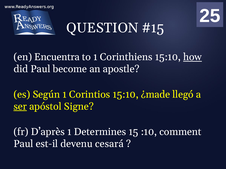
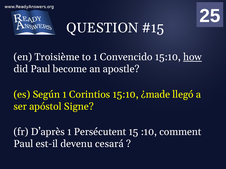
Encuentra: Encuentra -> Troisième
Corinthiens: Corinthiens -> Convencido
ser underline: present -> none
Determines: Determines -> Persécutent
